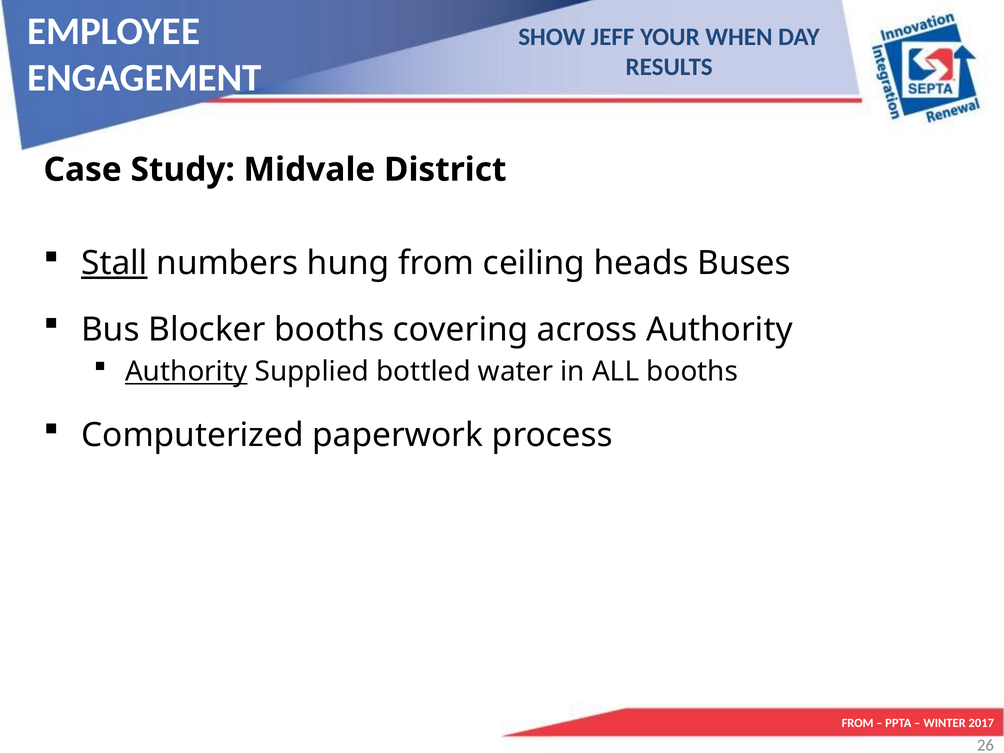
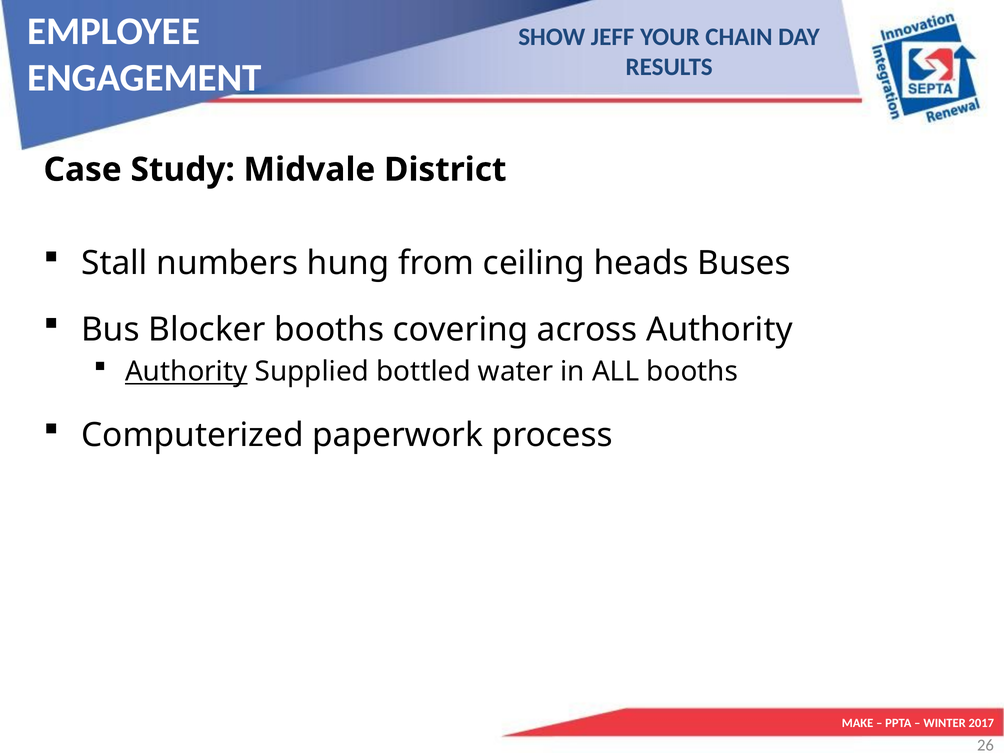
WHEN: WHEN -> CHAIN
Stall underline: present -> none
FROM at (858, 723): FROM -> MAKE
